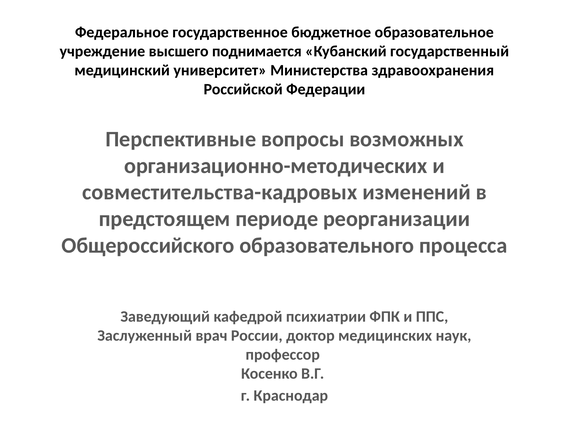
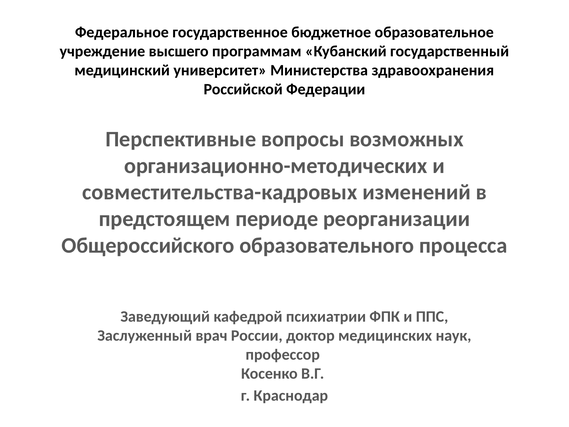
поднимается: поднимается -> программам
